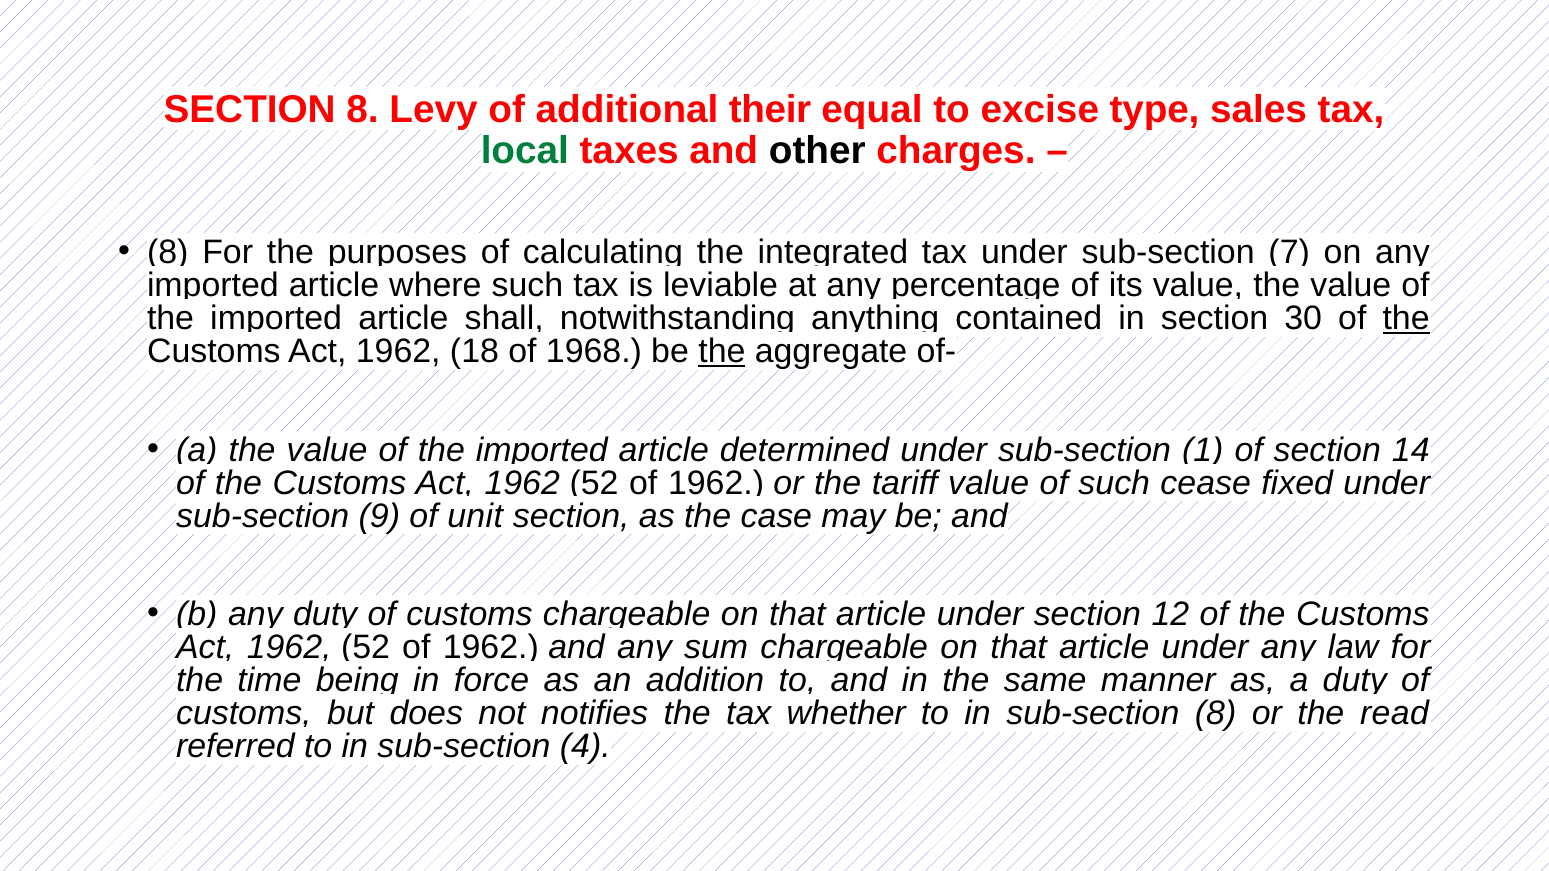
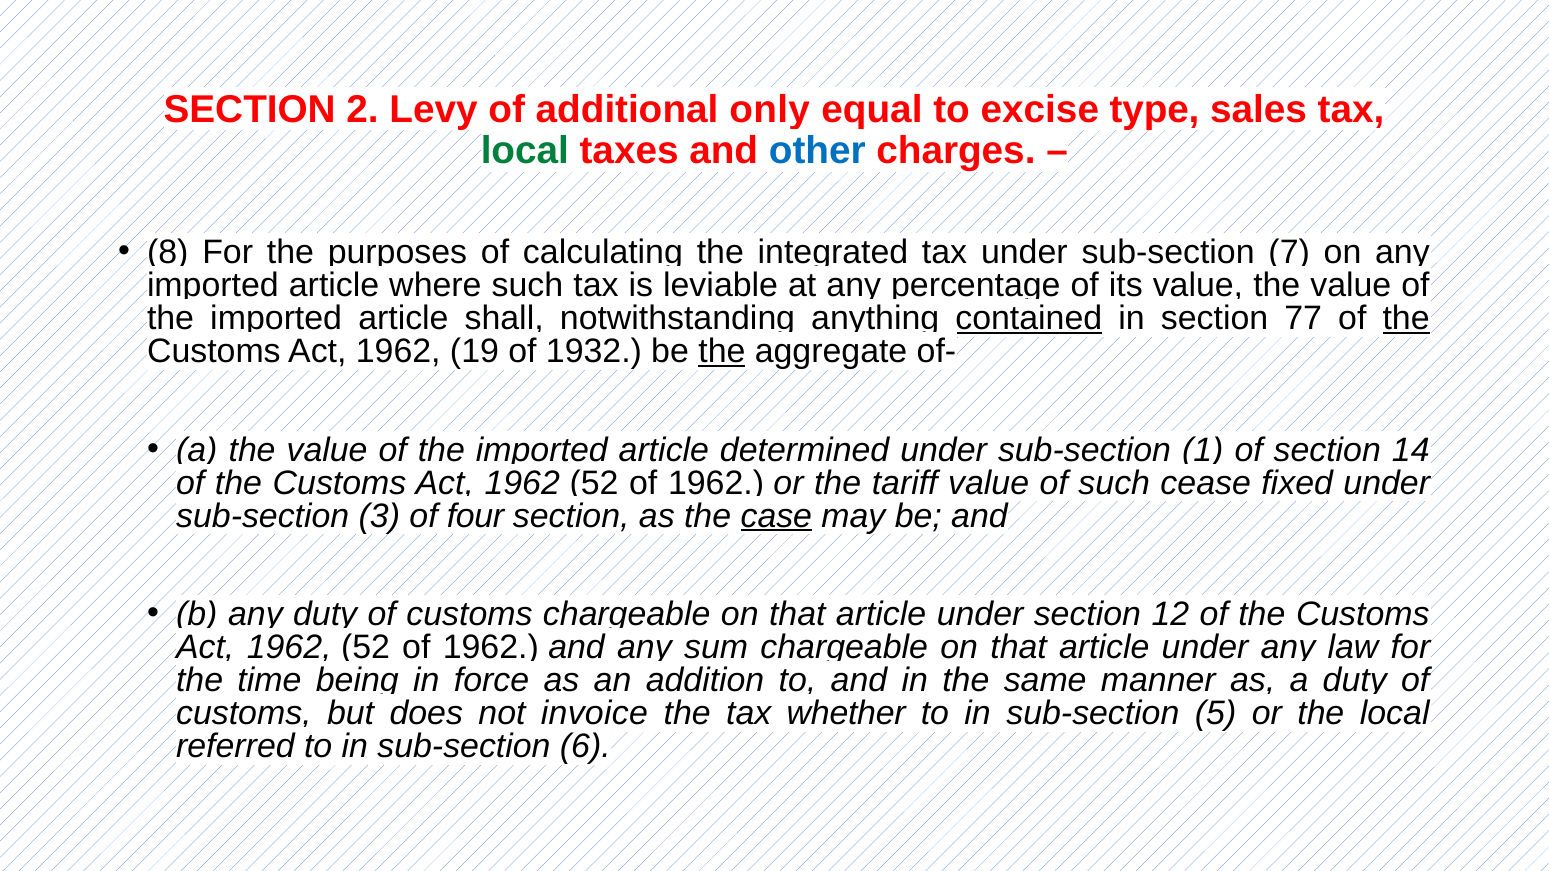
SECTION 8: 8 -> 2
their: their -> only
other colour: black -> blue
contained underline: none -> present
30: 30 -> 77
18: 18 -> 19
1968: 1968 -> 1932
9: 9 -> 3
unit: unit -> four
case underline: none -> present
notifies: notifies -> invoice
sub-section 8: 8 -> 5
the read: read -> local
4: 4 -> 6
